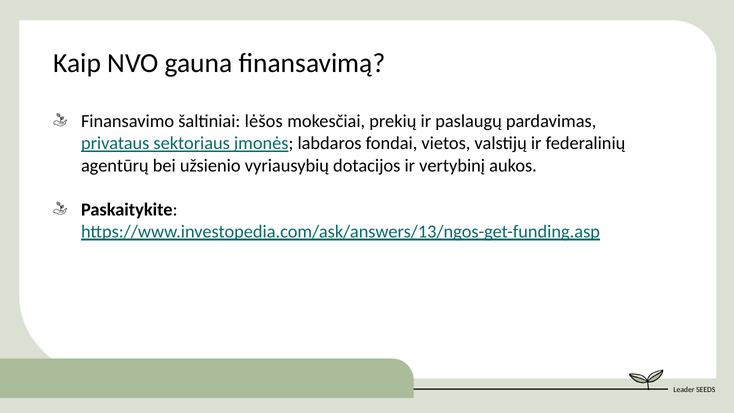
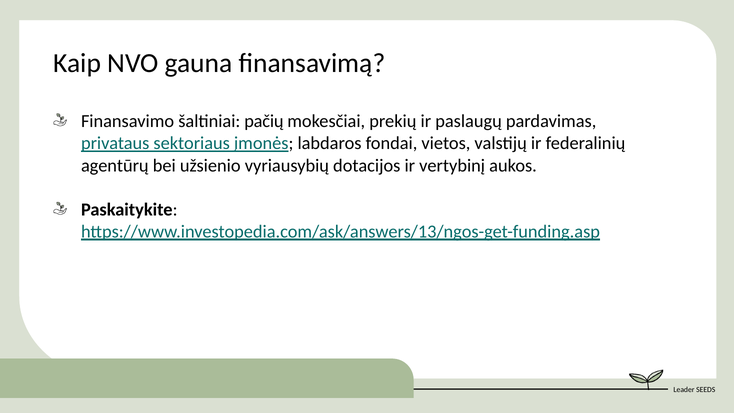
lėšos: lėšos -> pačių
